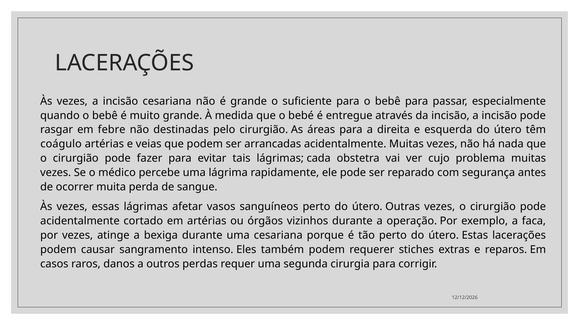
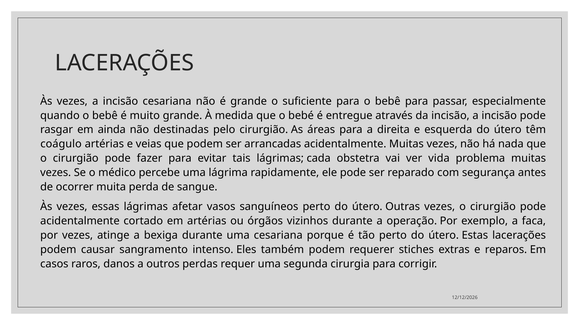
febre: febre -> ainda
cujo: cujo -> vida
